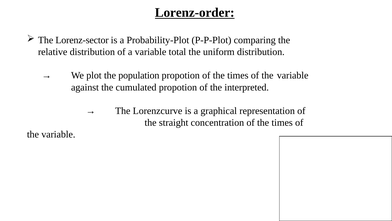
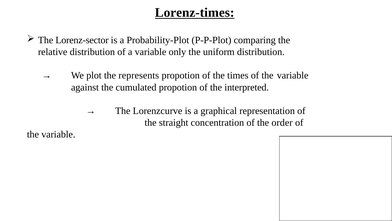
Lorenz-order: Lorenz-order -> Lorenz-times
total: total -> only
population: population -> represents
concentration of the times: times -> order
